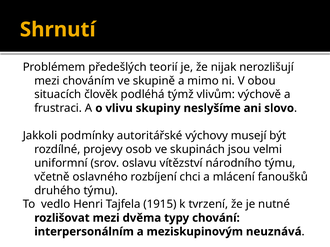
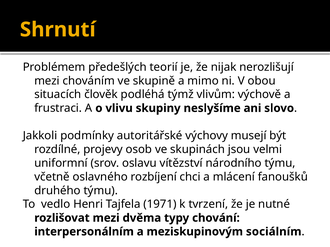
1915: 1915 -> 1971
neuznává: neuznává -> sociálním
